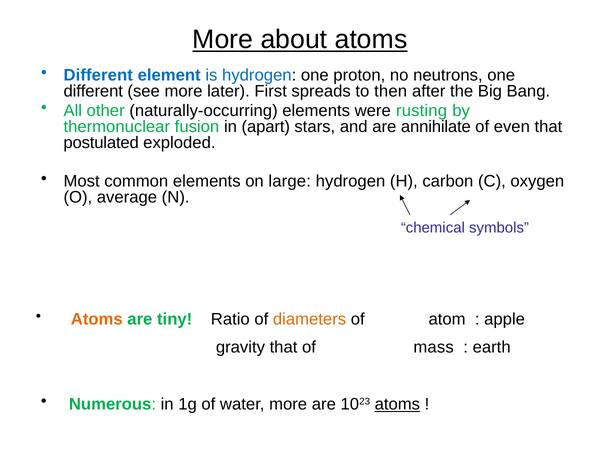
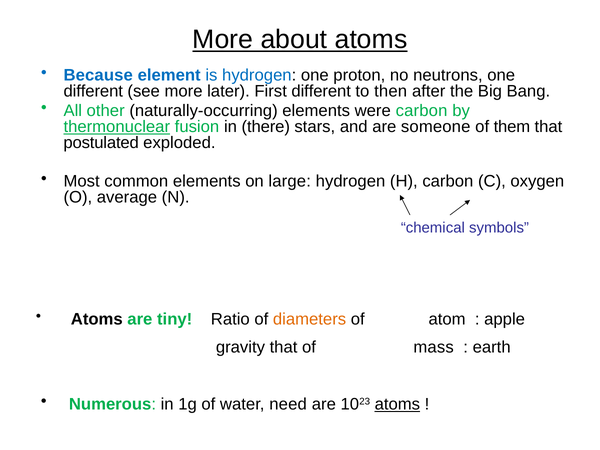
Different at (98, 75): Different -> Because
First spreads: spreads -> different
were rusting: rusting -> carbon
thermonuclear underline: none -> present
apart: apart -> there
annihilate: annihilate -> someone
even: even -> them
Atoms at (97, 319) colour: orange -> black
water more: more -> need
